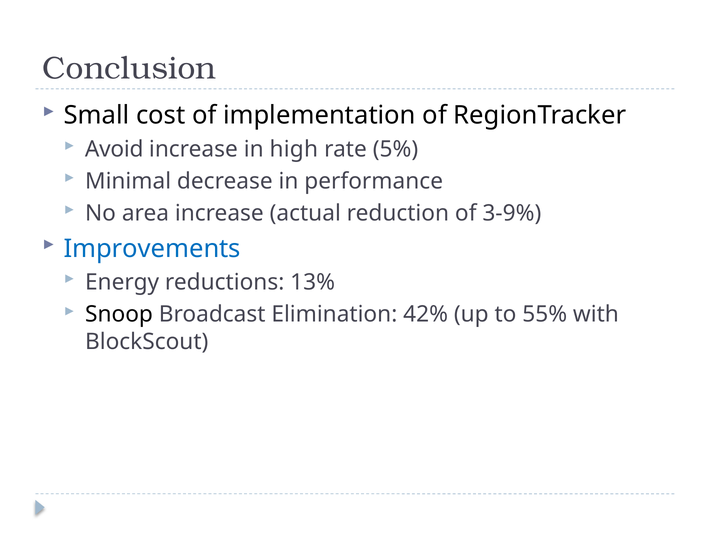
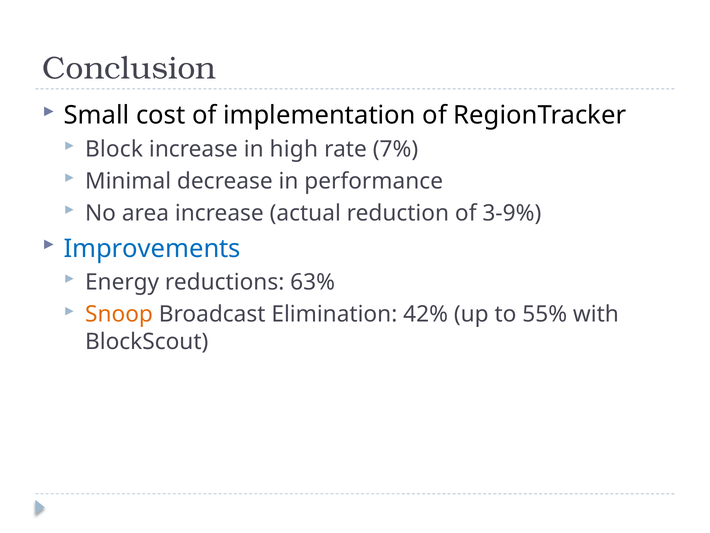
Avoid: Avoid -> Block
5%: 5% -> 7%
13%: 13% -> 63%
Snoop colour: black -> orange
